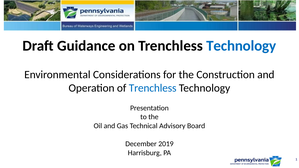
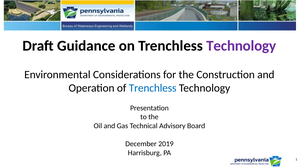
Technology at (241, 46) colour: blue -> purple
